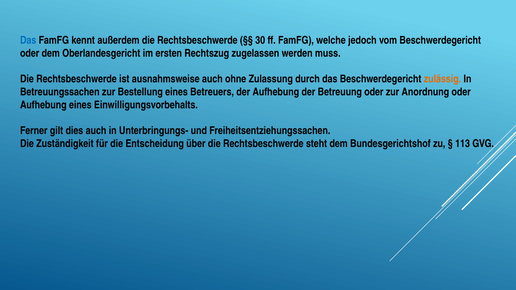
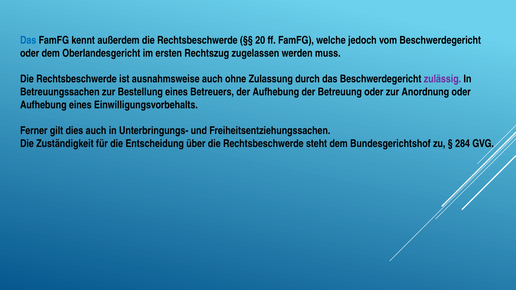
30: 30 -> 20
zulässig colour: orange -> purple
113: 113 -> 284
